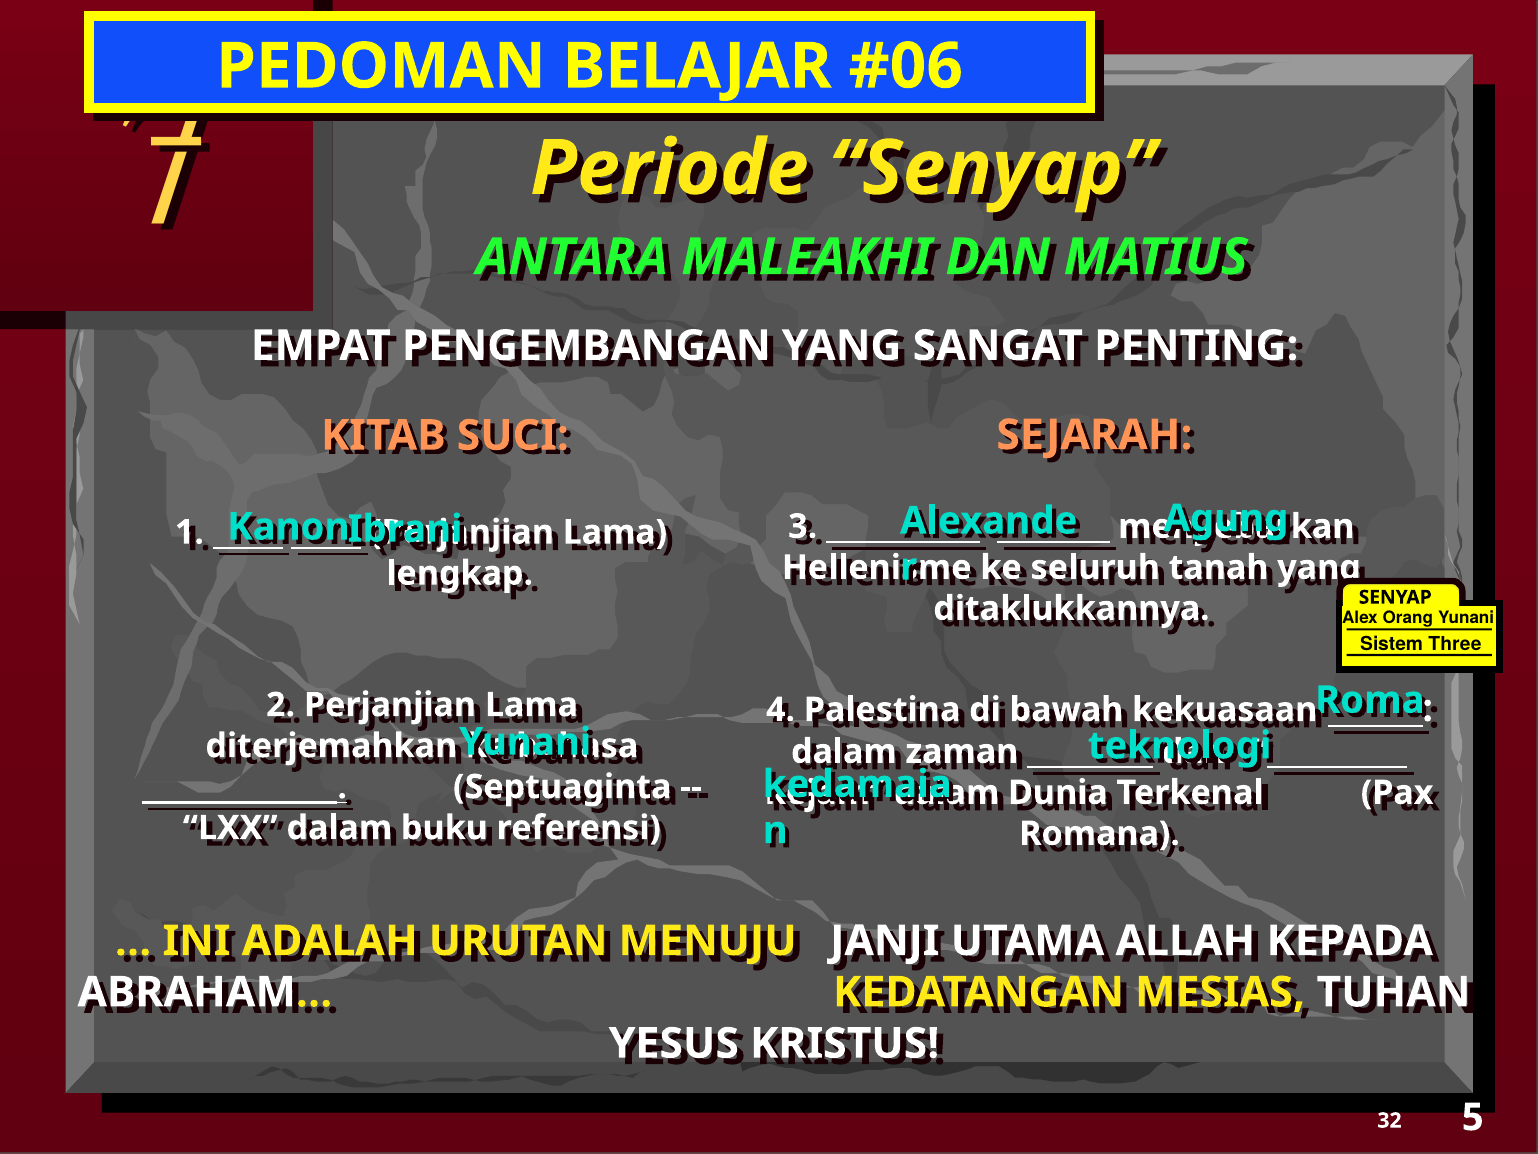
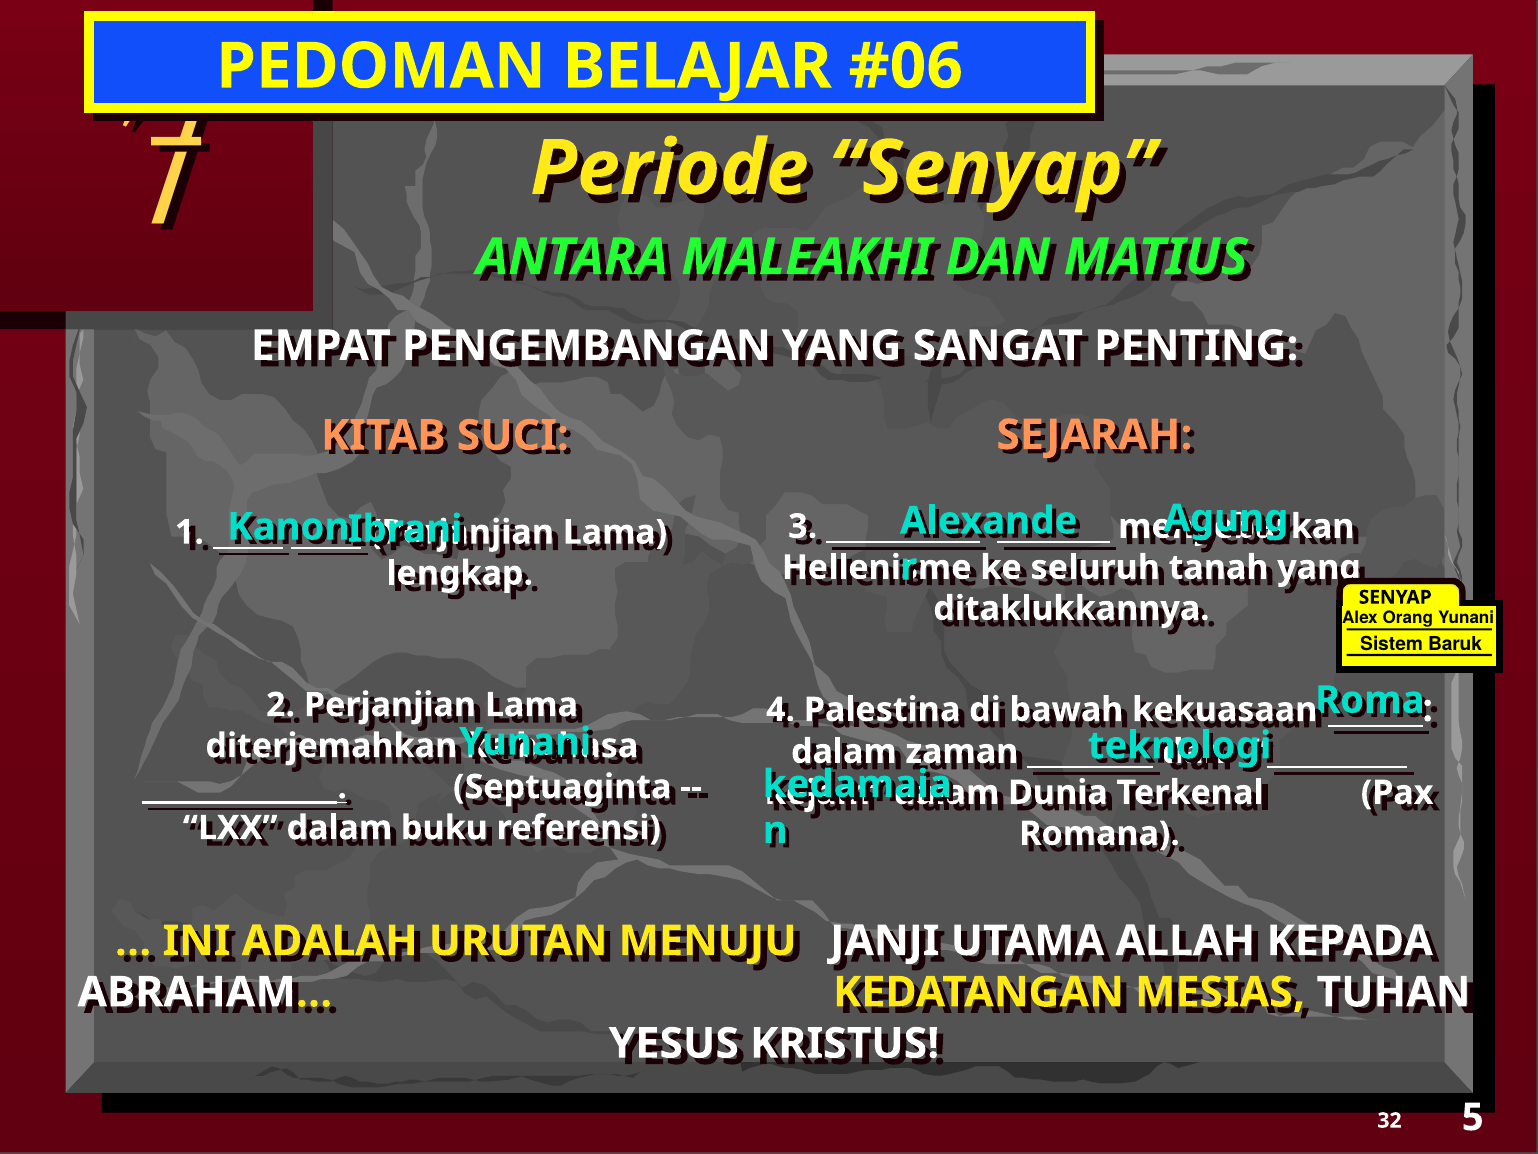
Three: Three -> Baruk
